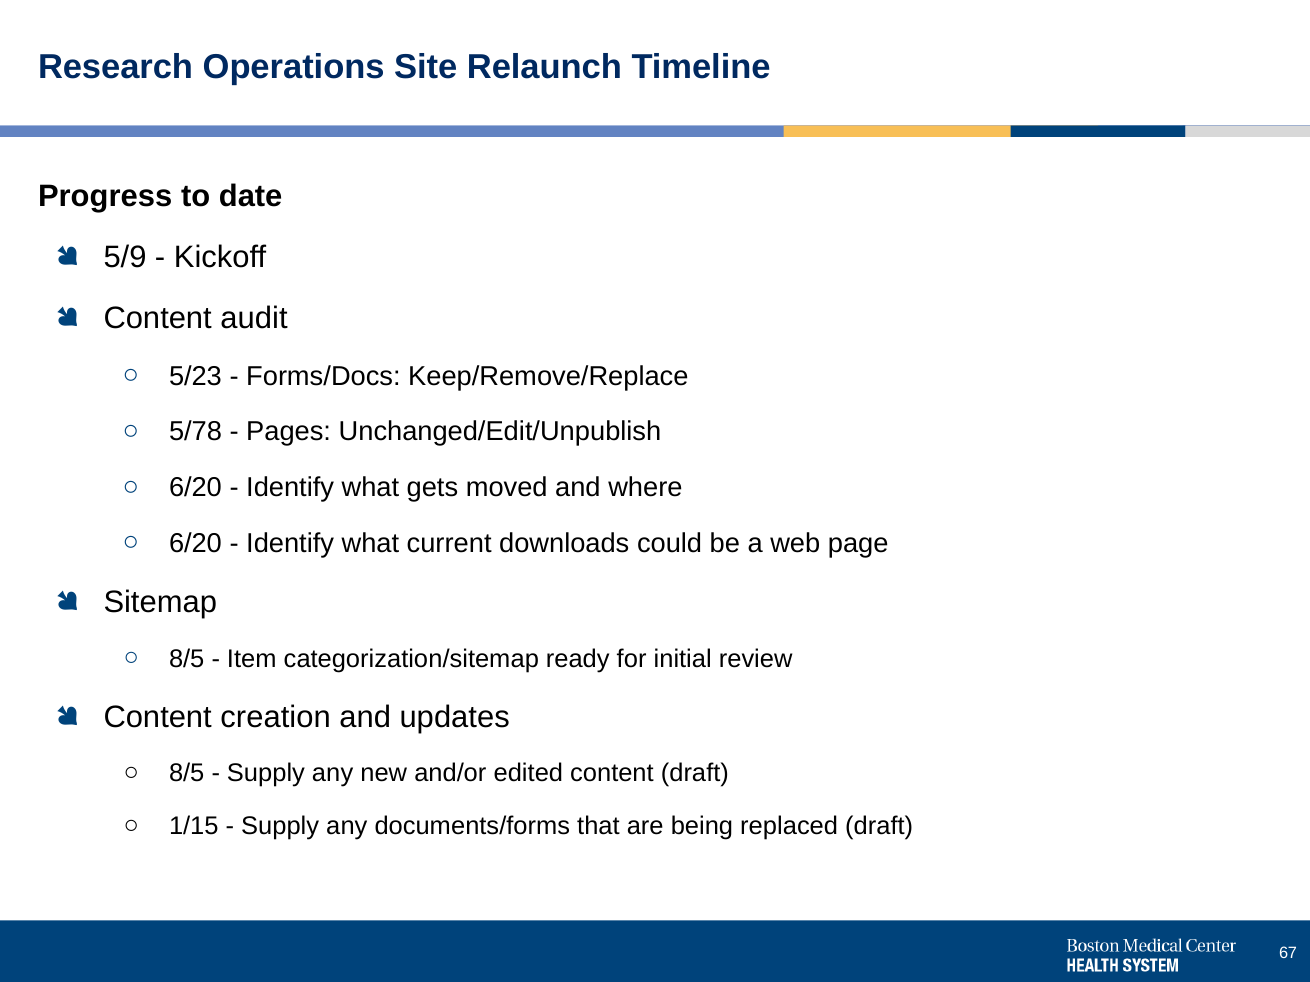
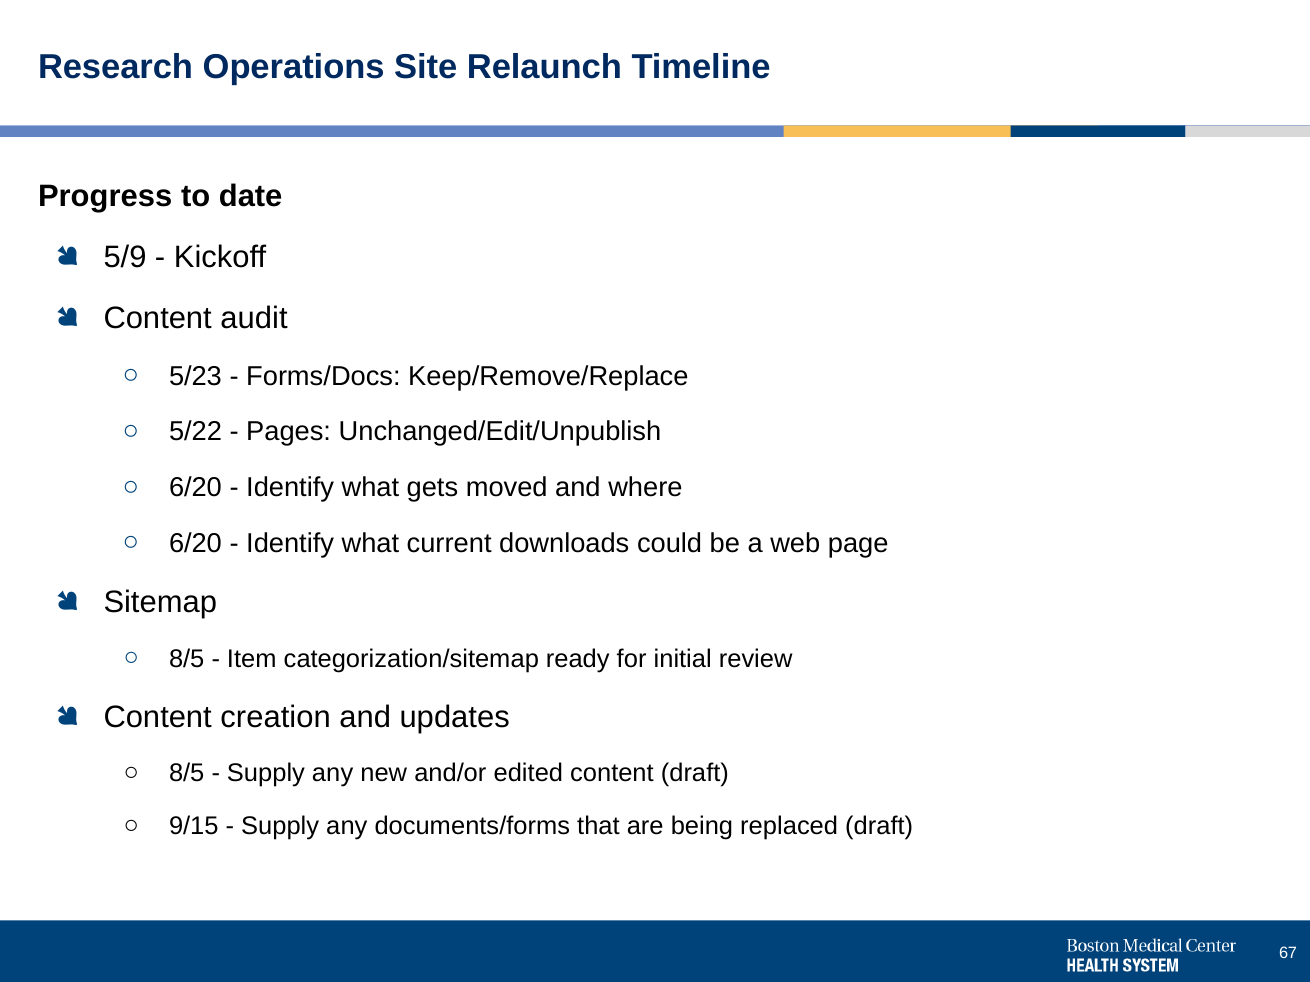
5/78: 5/78 -> 5/22
1/15: 1/15 -> 9/15
